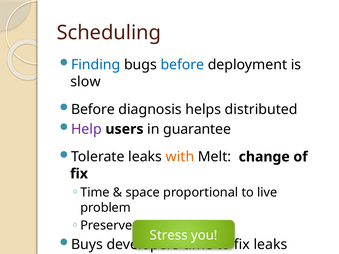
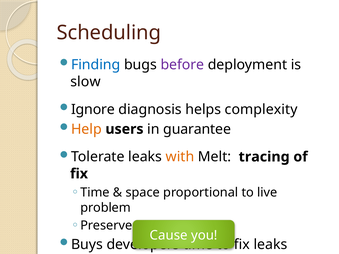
before at (182, 65) colour: blue -> purple
Before at (93, 109): Before -> Ignore
distributed: distributed -> complexity
Help colour: purple -> orange
change: change -> tracing
Stress: Stress -> Cause
